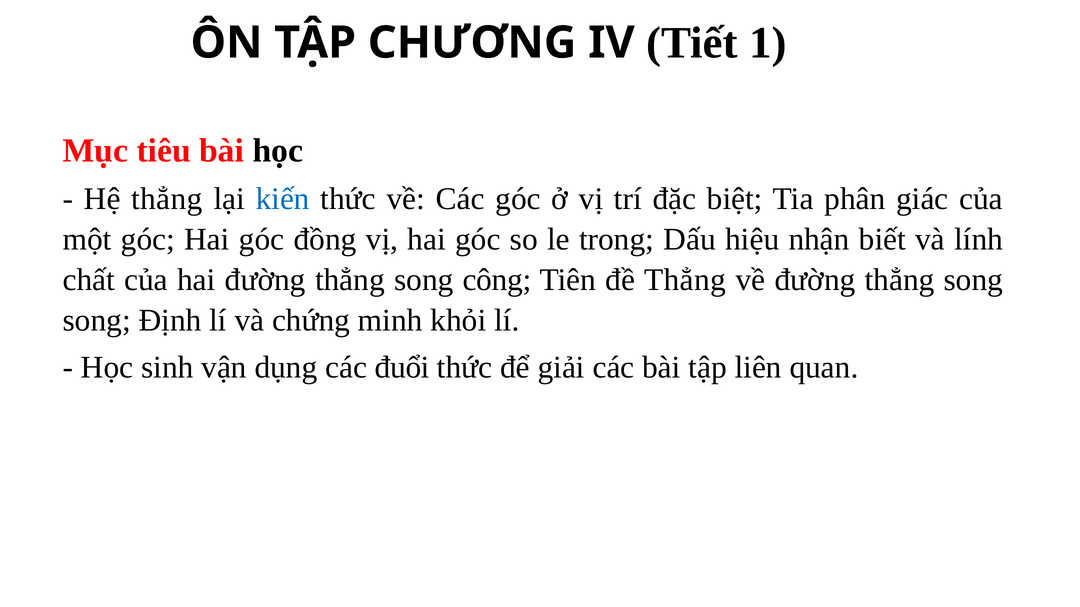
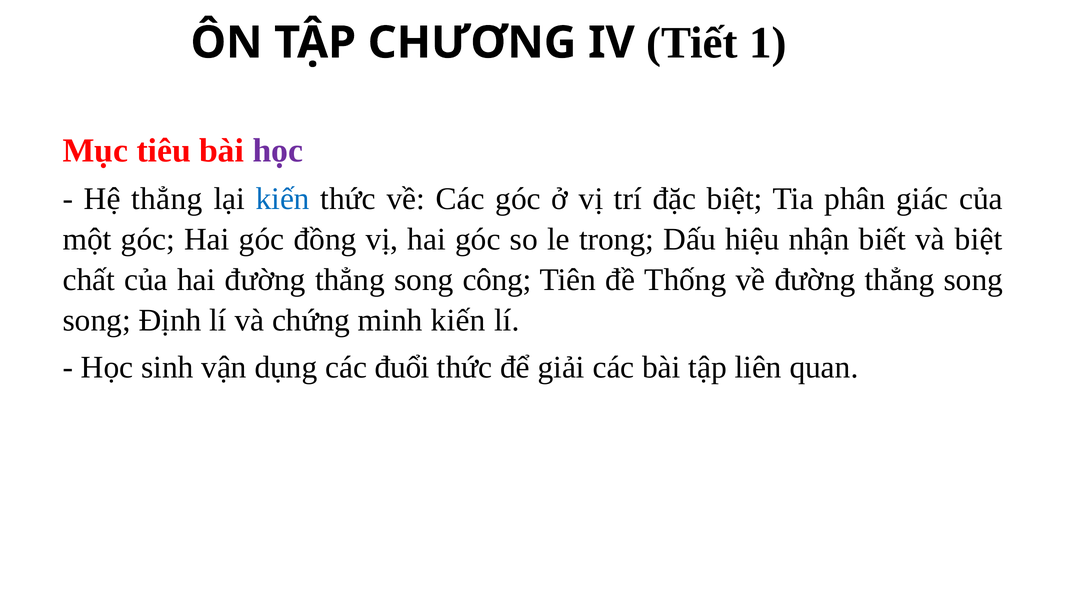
học at (278, 151) colour: black -> purple
và lính: lính -> biệt
đề Thẳng: Thẳng -> Thống
minh khỏi: khỏi -> kiến
